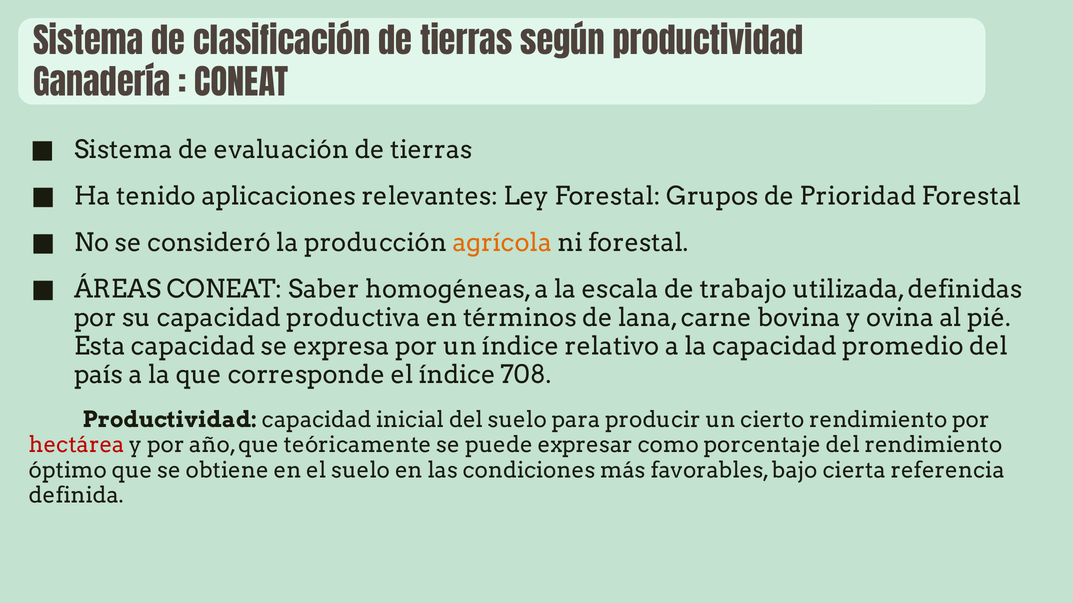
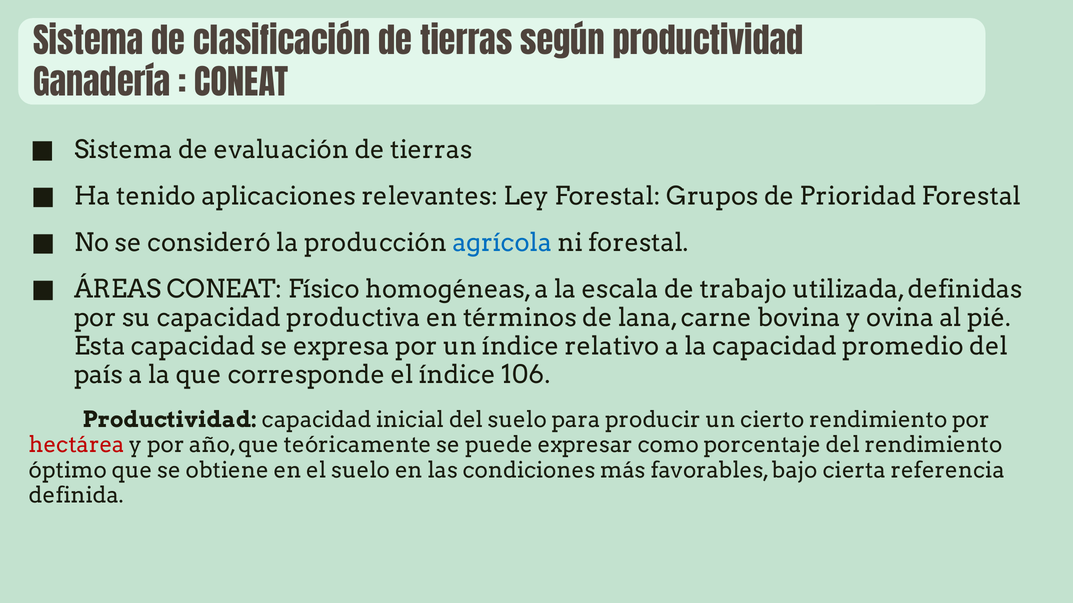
agrícola colour: orange -> blue
Saber: Saber -> Físico
708: 708 -> 106
